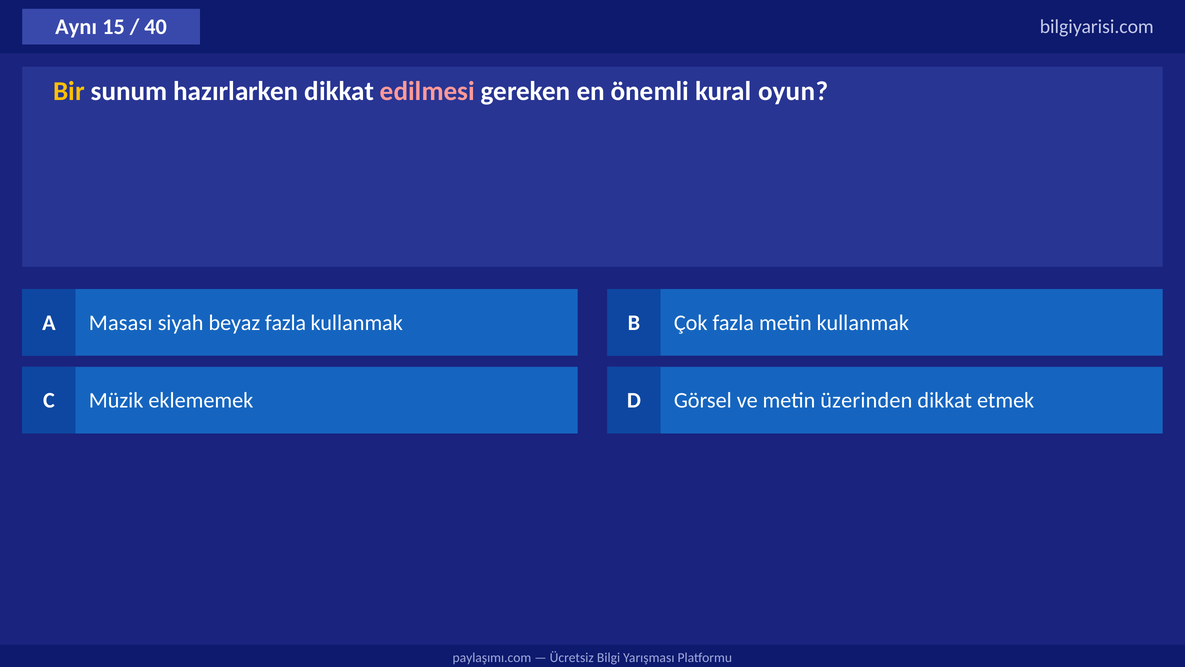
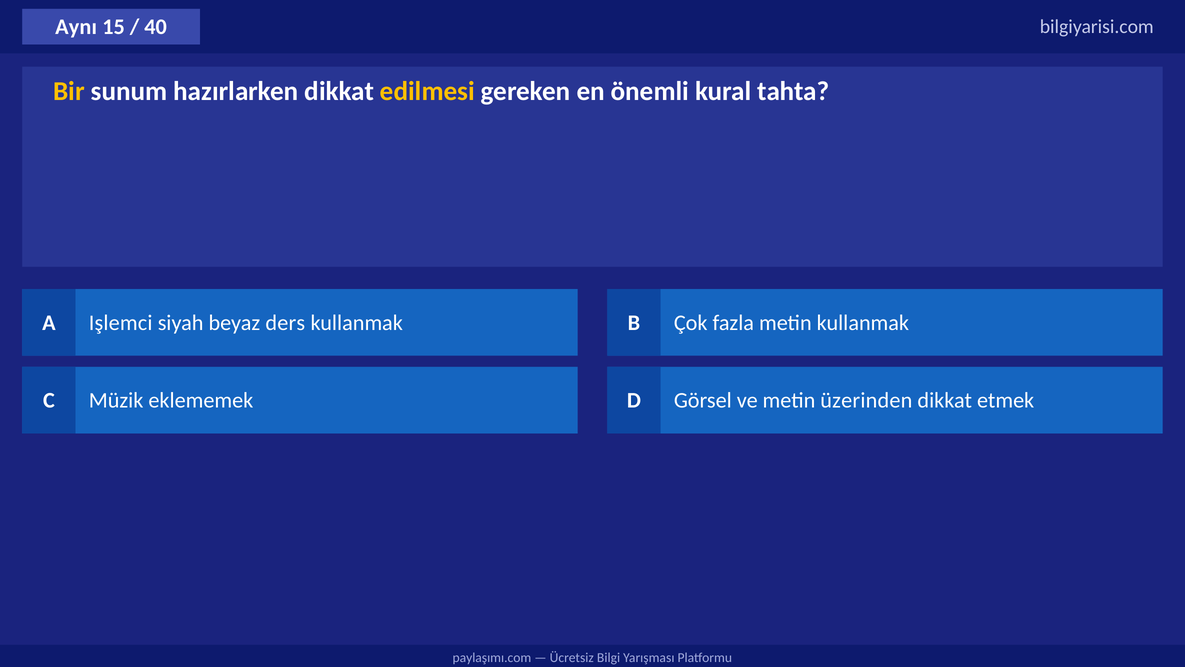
edilmesi colour: pink -> yellow
oyun: oyun -> tahta
Masası: Masası -> Işlemci
beyaz fazla: fazla -> ders
